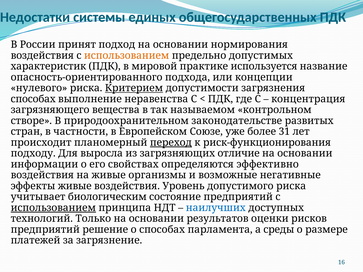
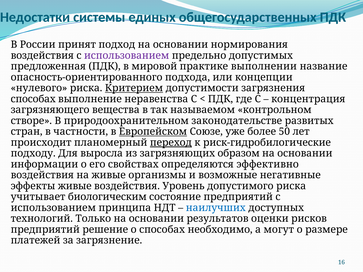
использованием at (127, 56) colour: orange -> purple
характеристик: характеристик -> предложенная
используется: используется -> выполнении
Европейском underline: none -> present
31: 31 -> 50
риск-функционирования: риск-функционирования -> риск-гидробилогические
отличие: отличие -> образом
использованием at (53, 208) underline: present -> none
парламента: парламента -> необходимо
среды: среды -> могут
